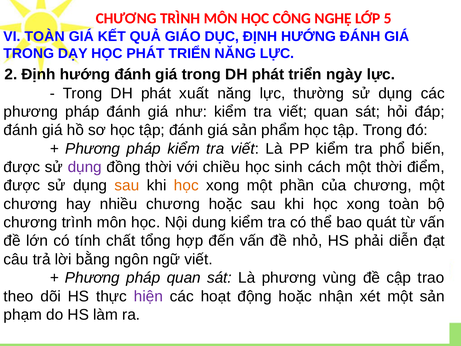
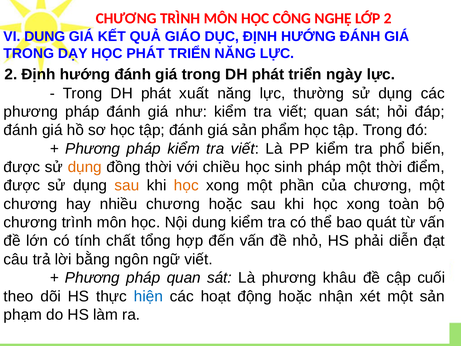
LỚP 5: 5 -> 2
VI TOÀN: TOÀN -> DUNG
dụng at (85, 167) colour: purple -> orange
sinh cách: cách -> pháp
vùng: vùng -> khâu
trao: trao -> cuối
hiện colour: purple -> blue
